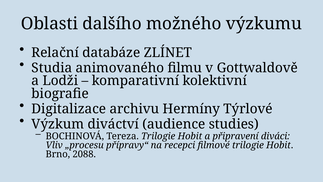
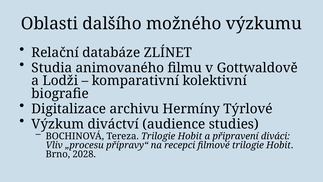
2088: 2088 -> 2028
